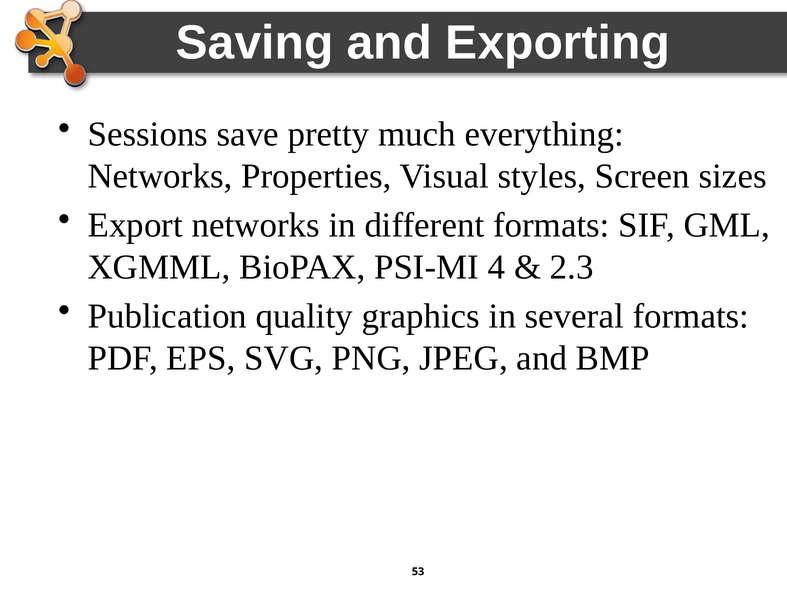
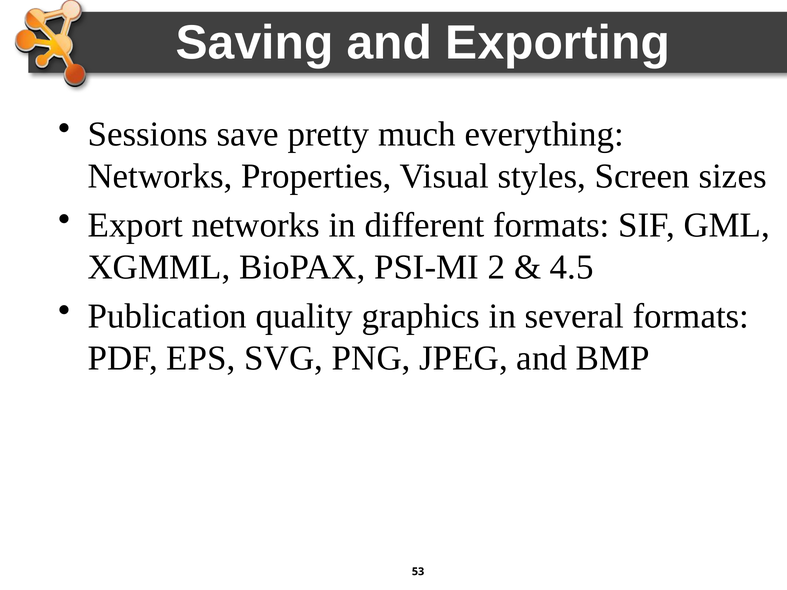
4: 4 -> 2
2.3: 2.3 -> 4.5
